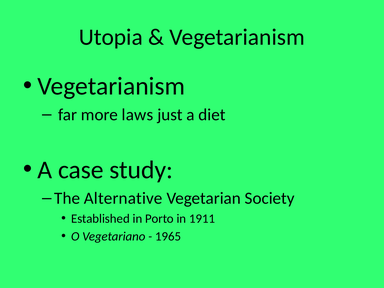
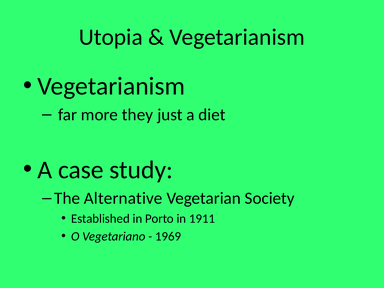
laws: laws -> they
1965: 1965 -> 1969
